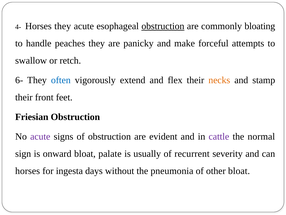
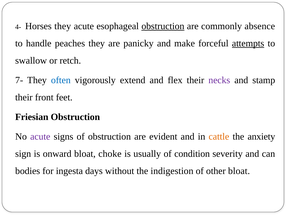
bloating: bloating -> absence
attempts underline: none -> present
6-: 6- -> 7-
necks colour: orange -> purple
cattle colour: purple -> orange
normal: normal -> anxiety
palate: palate -> choke
recurrent: recurrent -> condition
horses at (28, 171): horses -> bodies
pneumonia: pneumonia -> indigestion
